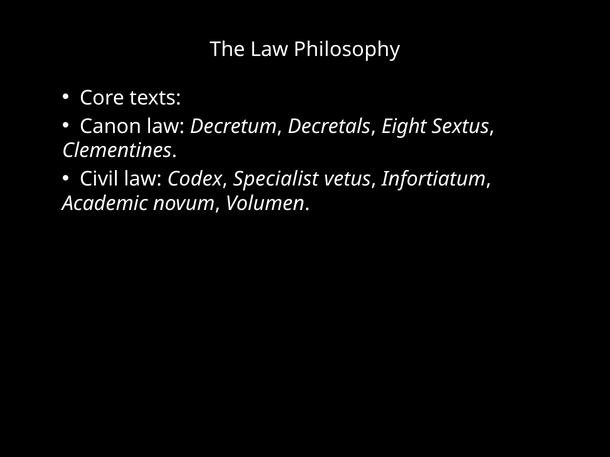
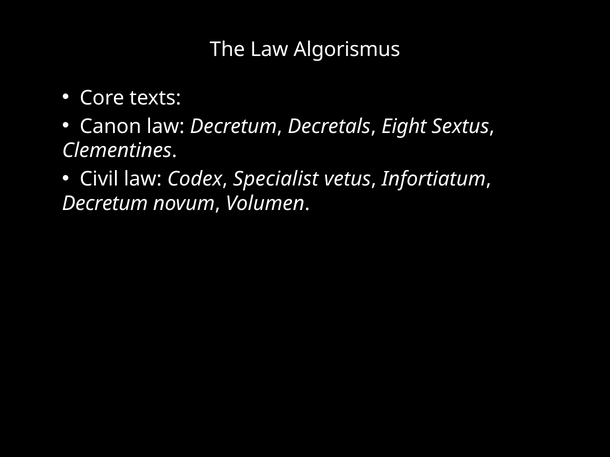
Philosophy: Philosophy -> Algorismus
Academic at (105, 204): Academic -> Decretum
